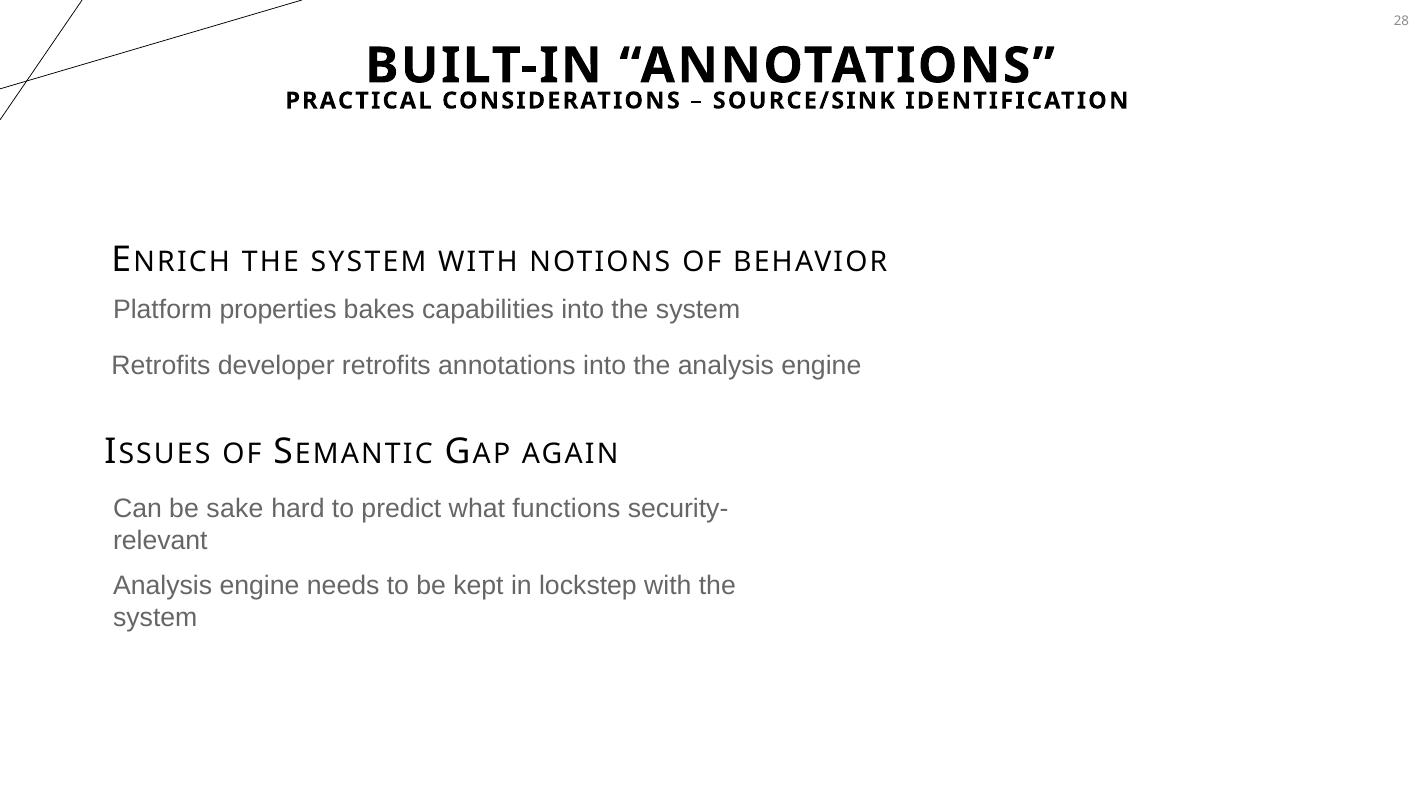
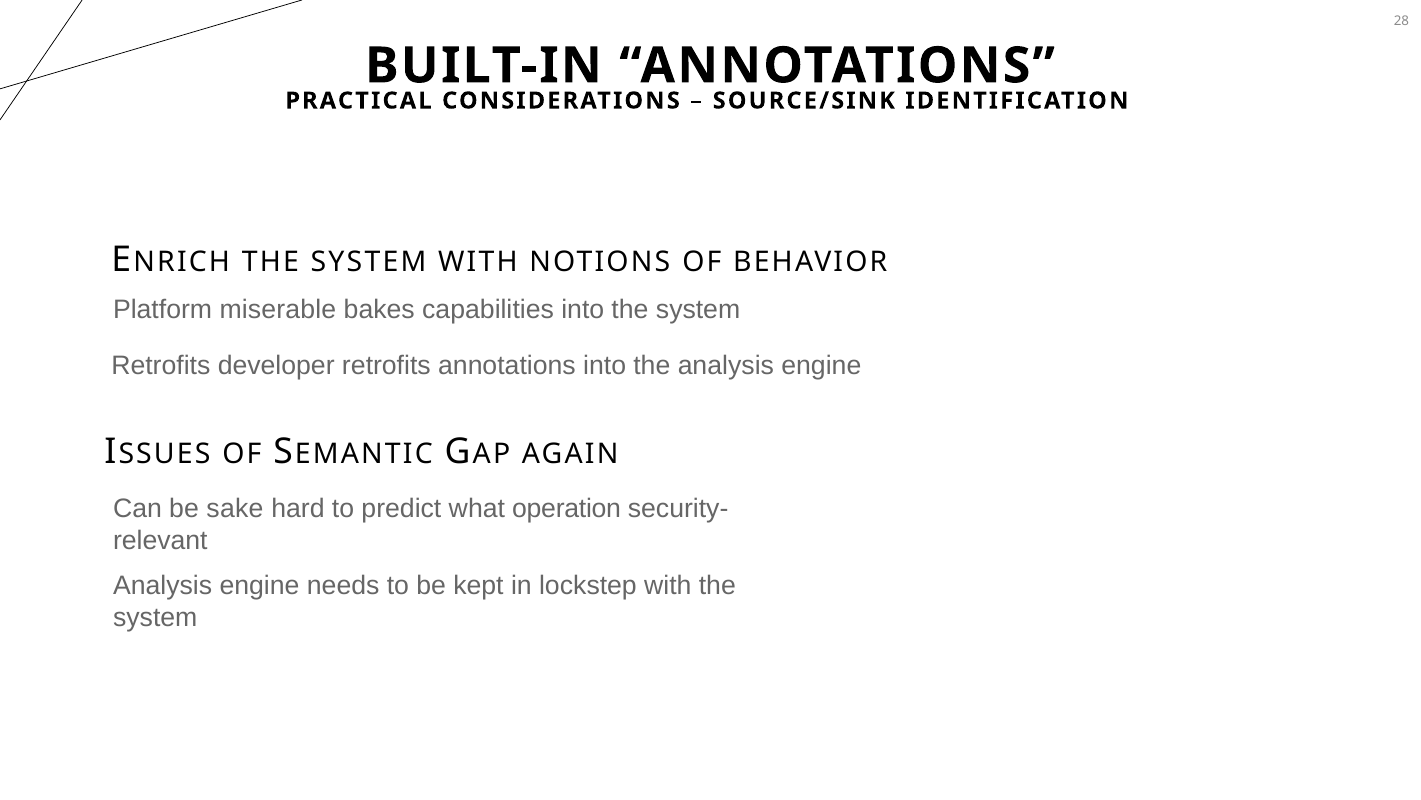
properties: properties -> miserable
functions: functions -> operation
